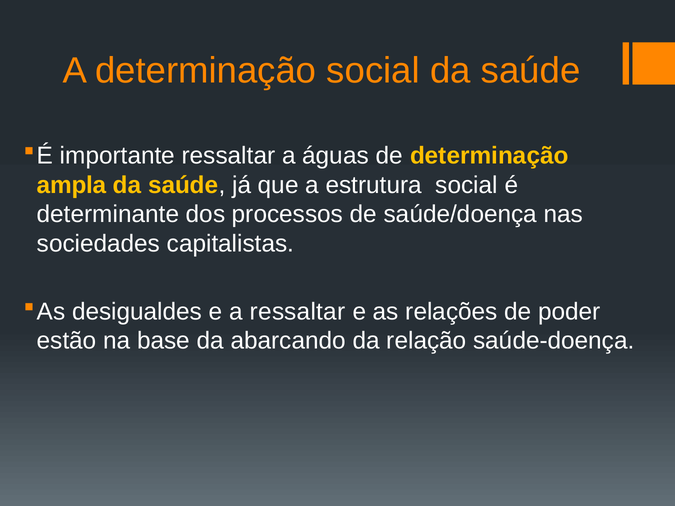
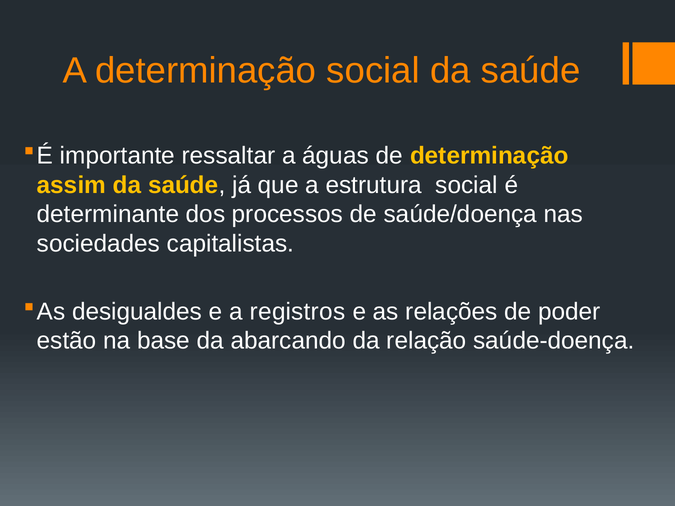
ampla: ampla -> assim
a ressaltar: ressaltar -> registros
